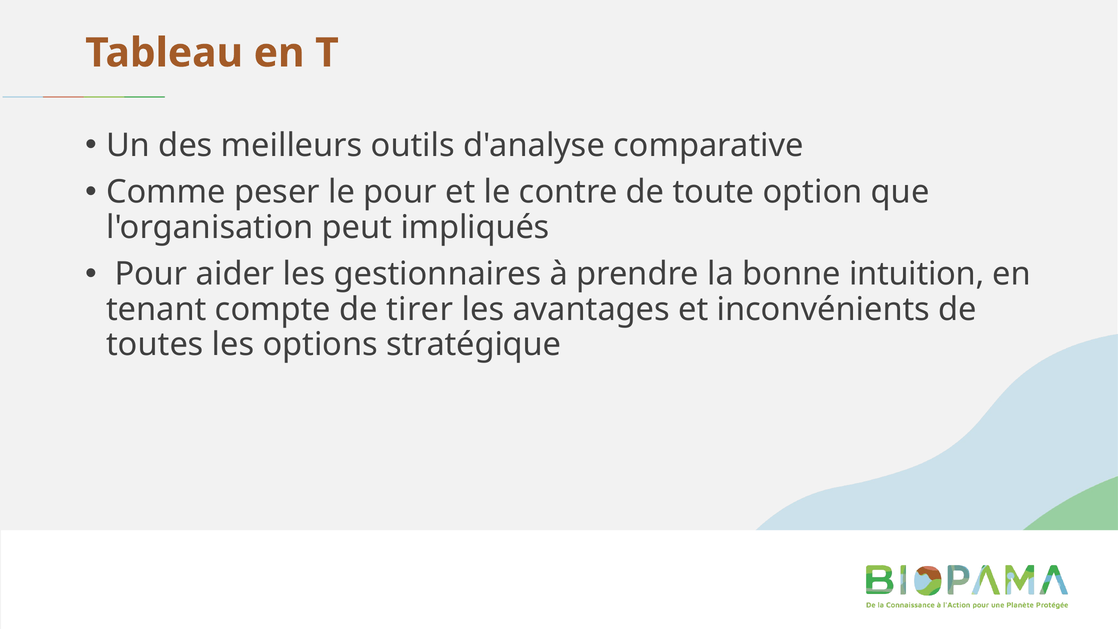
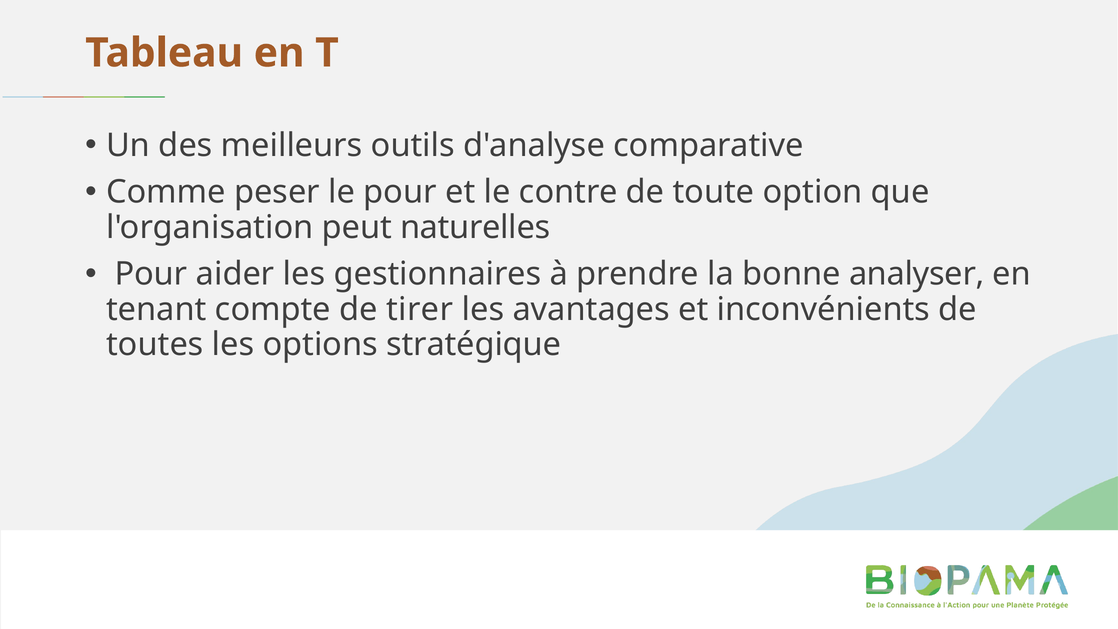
impliqués: impliqués -> naturelles
intuition: intuition -> analyser
